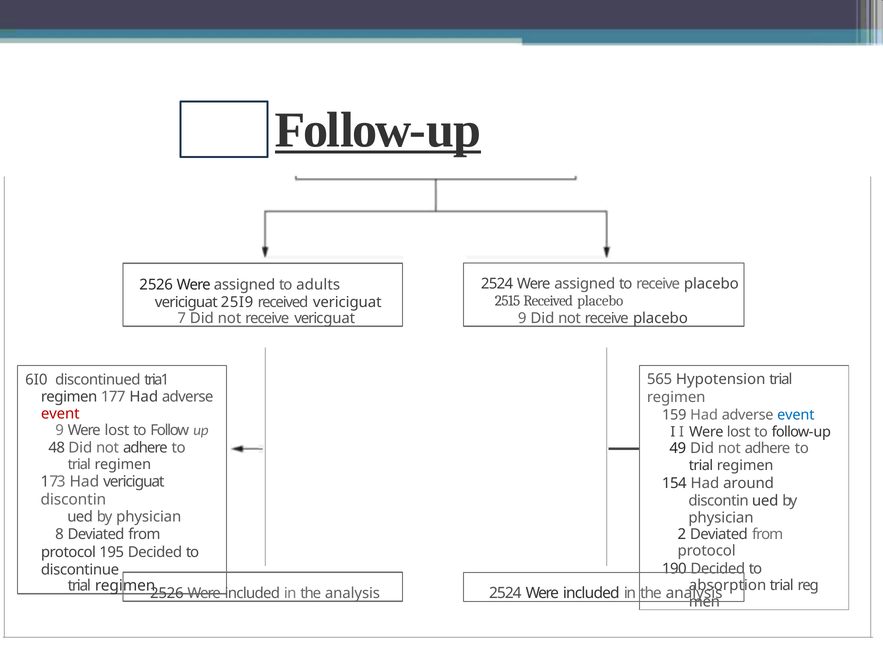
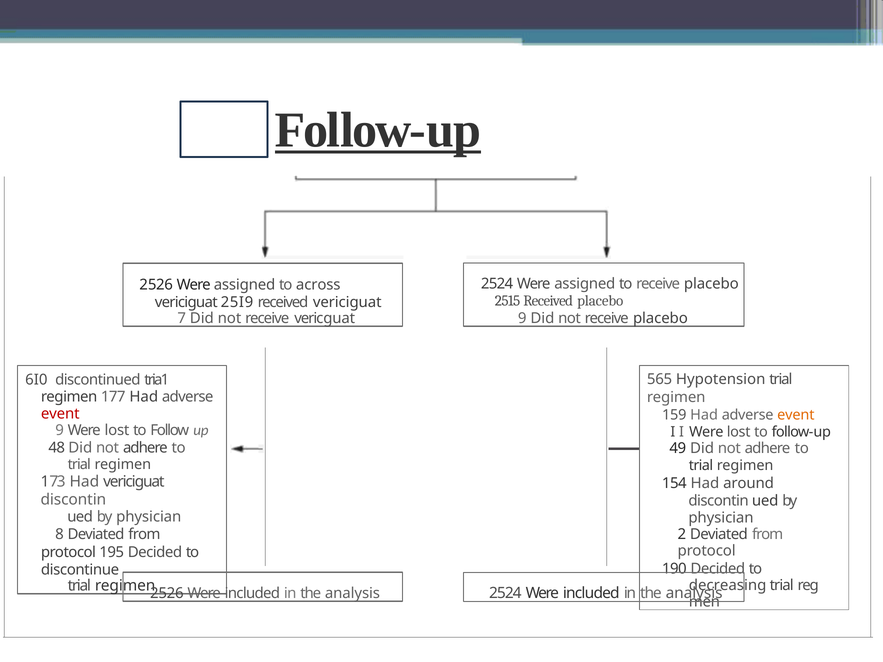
adults: adults -> across
event at (796, 415) colour: blue -> orange
absorption: absorption -> decreasing
